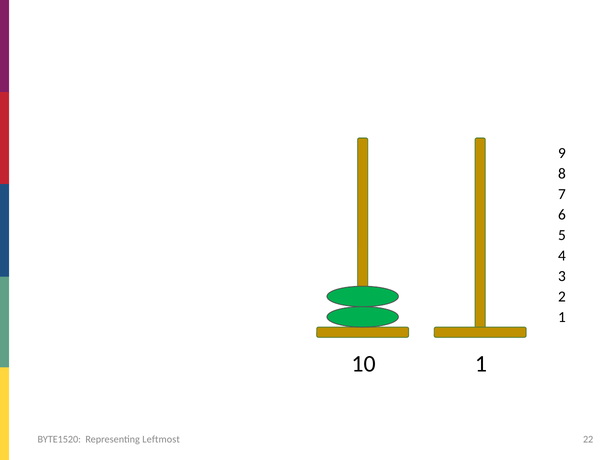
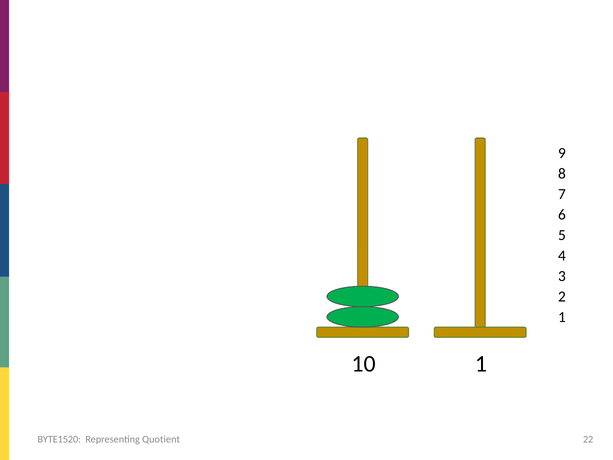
Leftmost: Leftmost -> Quotient
